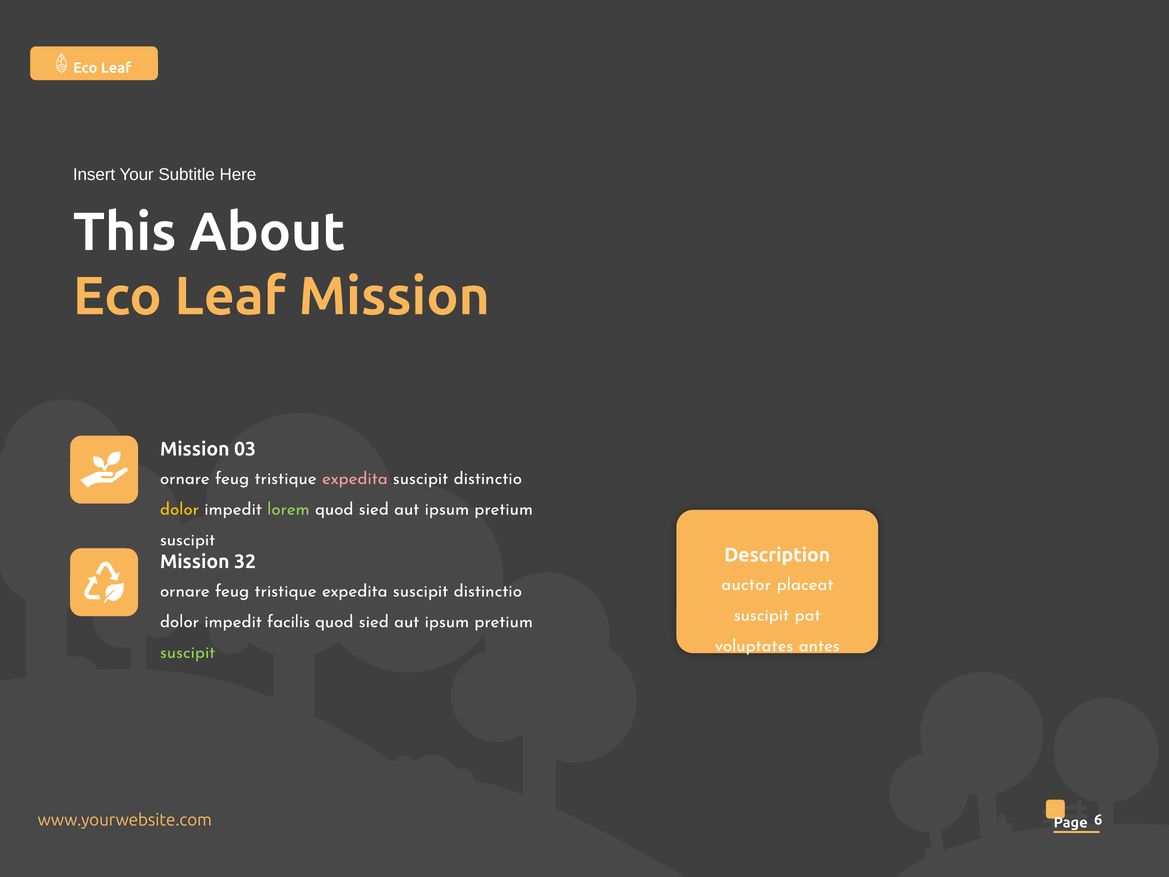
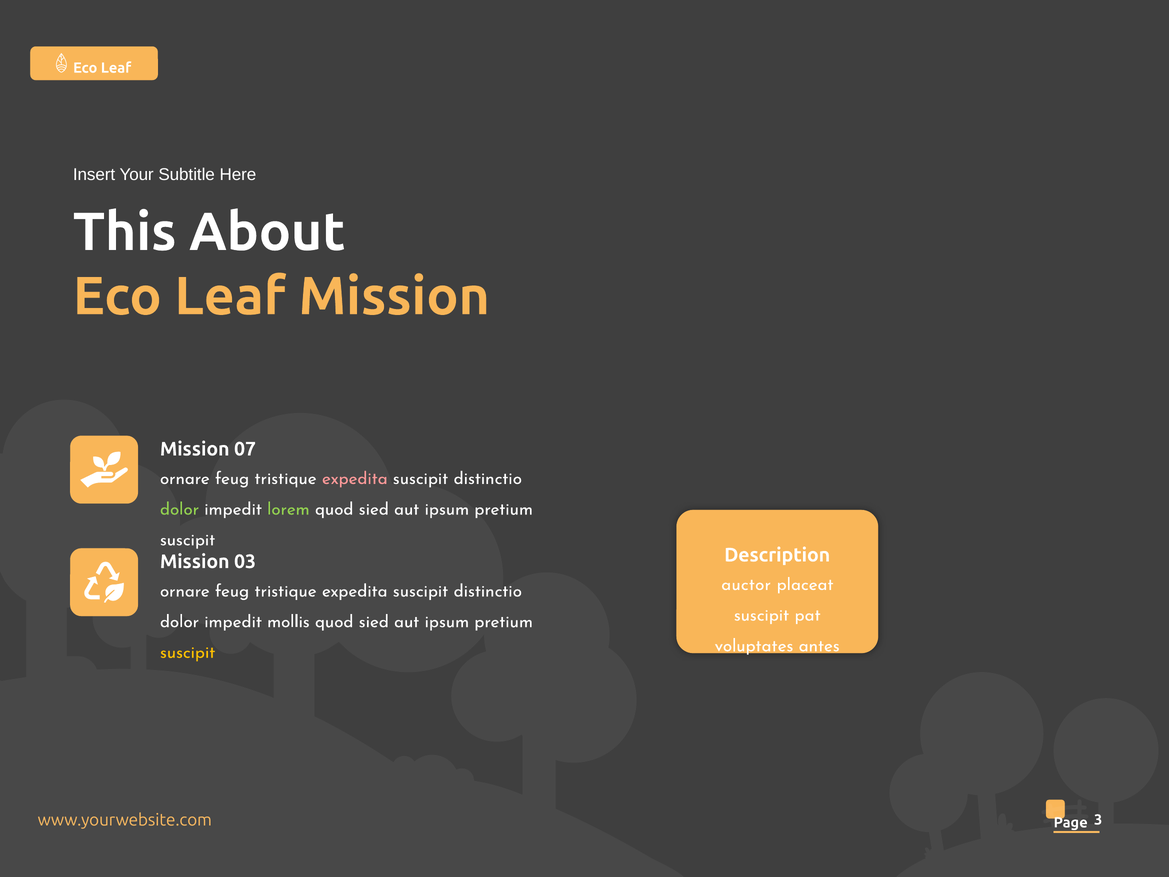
03: 03 -> 07
dolor at (179, 509) colour: yellow -> light green
32: 32 -> 03
facilis: facilis -> mollis
suscipit at (188, 652) colour: light green -> yellow
6: 6 -> 3
